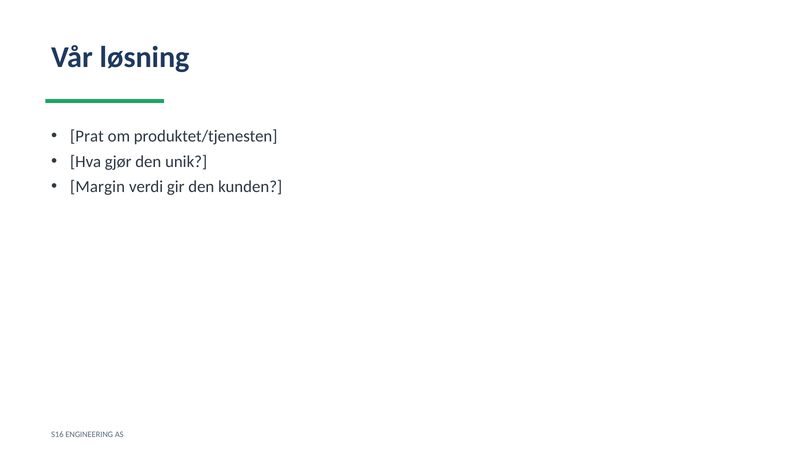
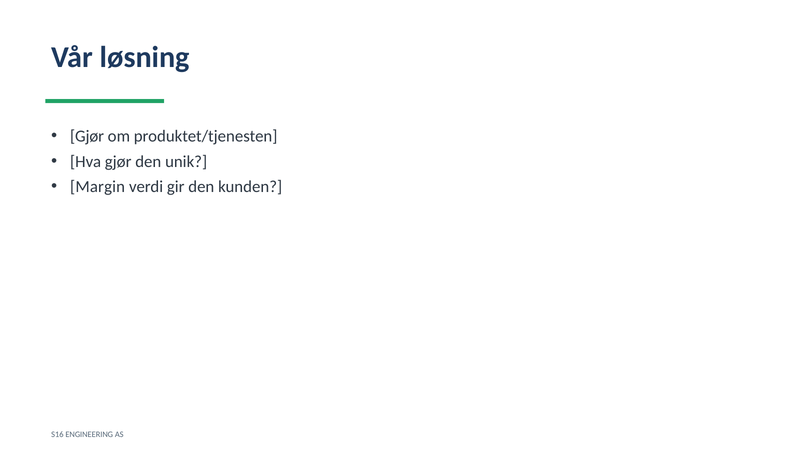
Prat at (87, 136): Prat -> Gjør
